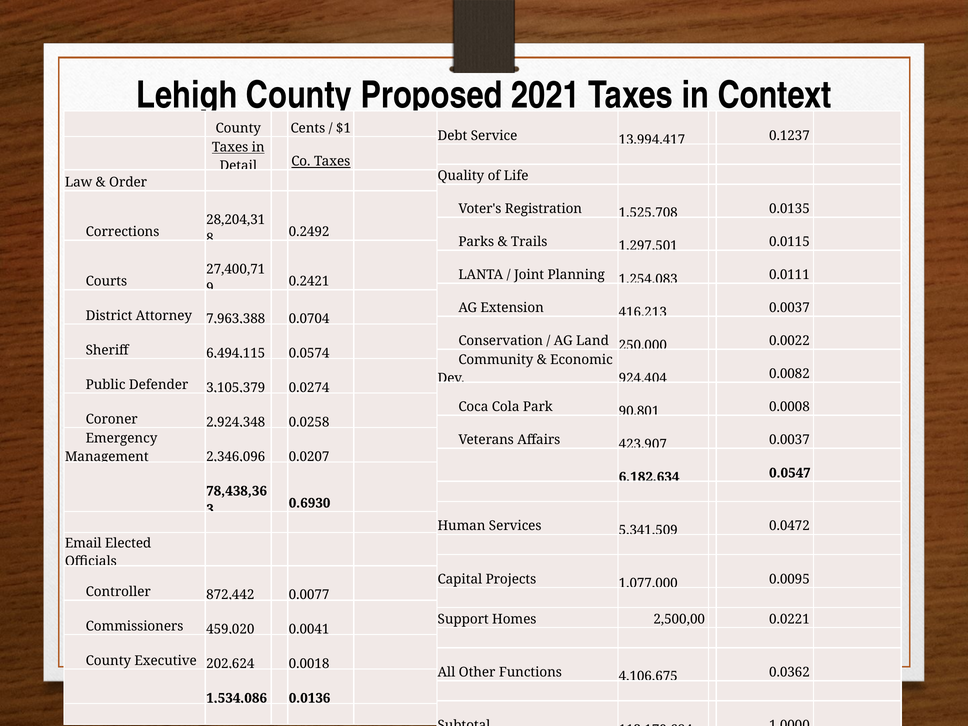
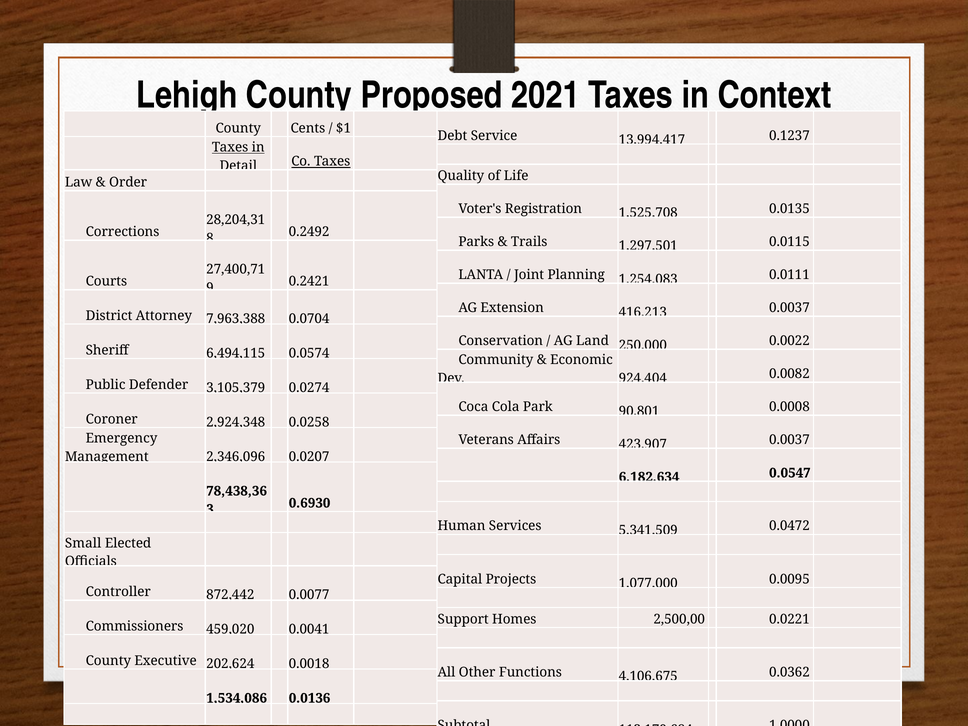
Email: Email -> Small
